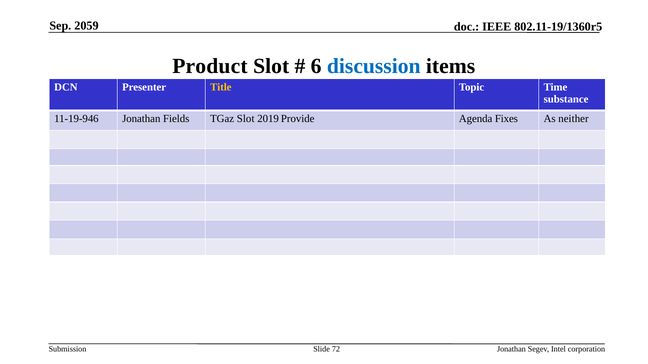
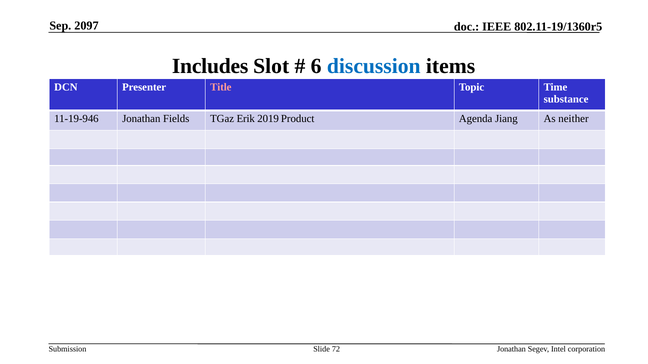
2059: 2059 -> 2097
Product: Product -> Includes
Title colour: yellow -> pink
TGaz Slot: Slot -> Erik
Provide: Provide -> Product
Fixes: Fixes -> Jiang
